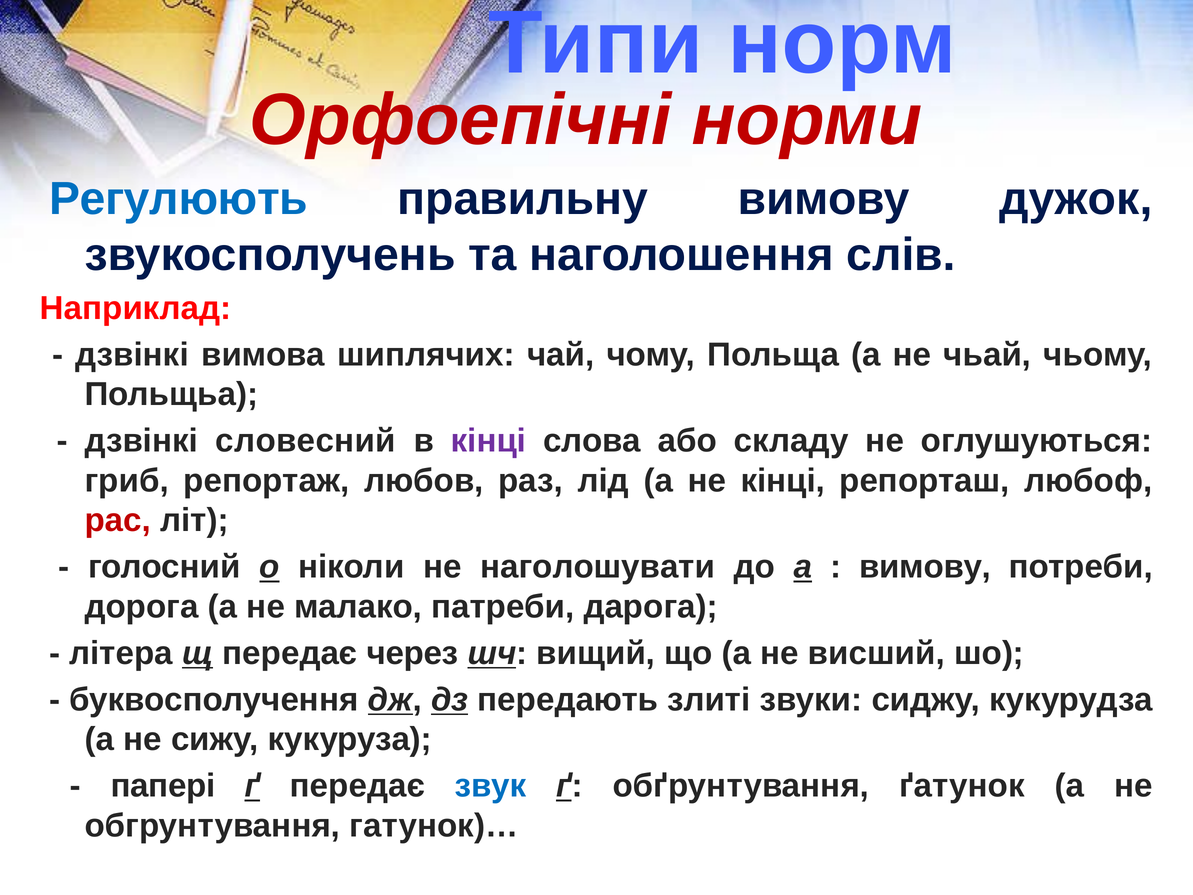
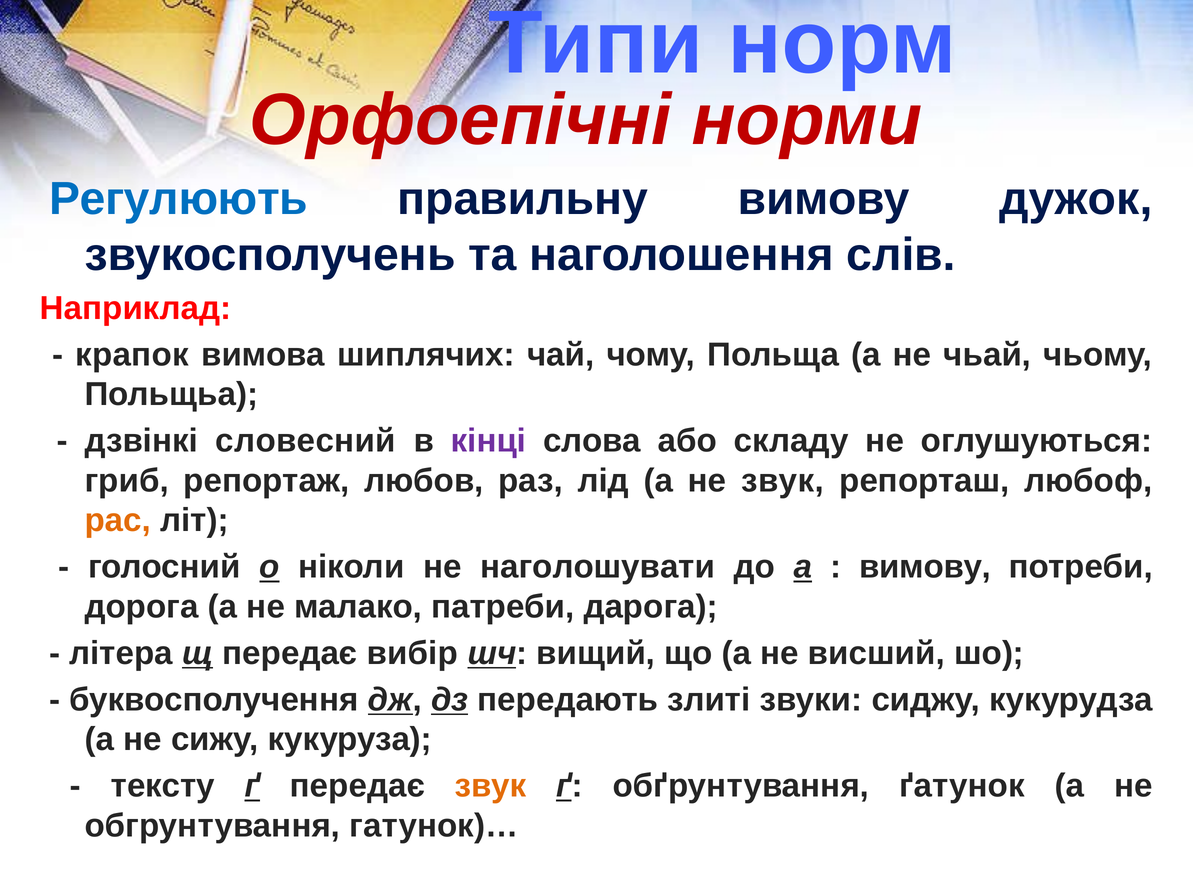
дзвінкі at (132, 355): дзвінкі -> крапок
не кінці: кінці -> звук
рас colour: red -> orange
через: через -> вибір
папері: папері -> тексту
звук at (491, 786) colour: blue -> orange
